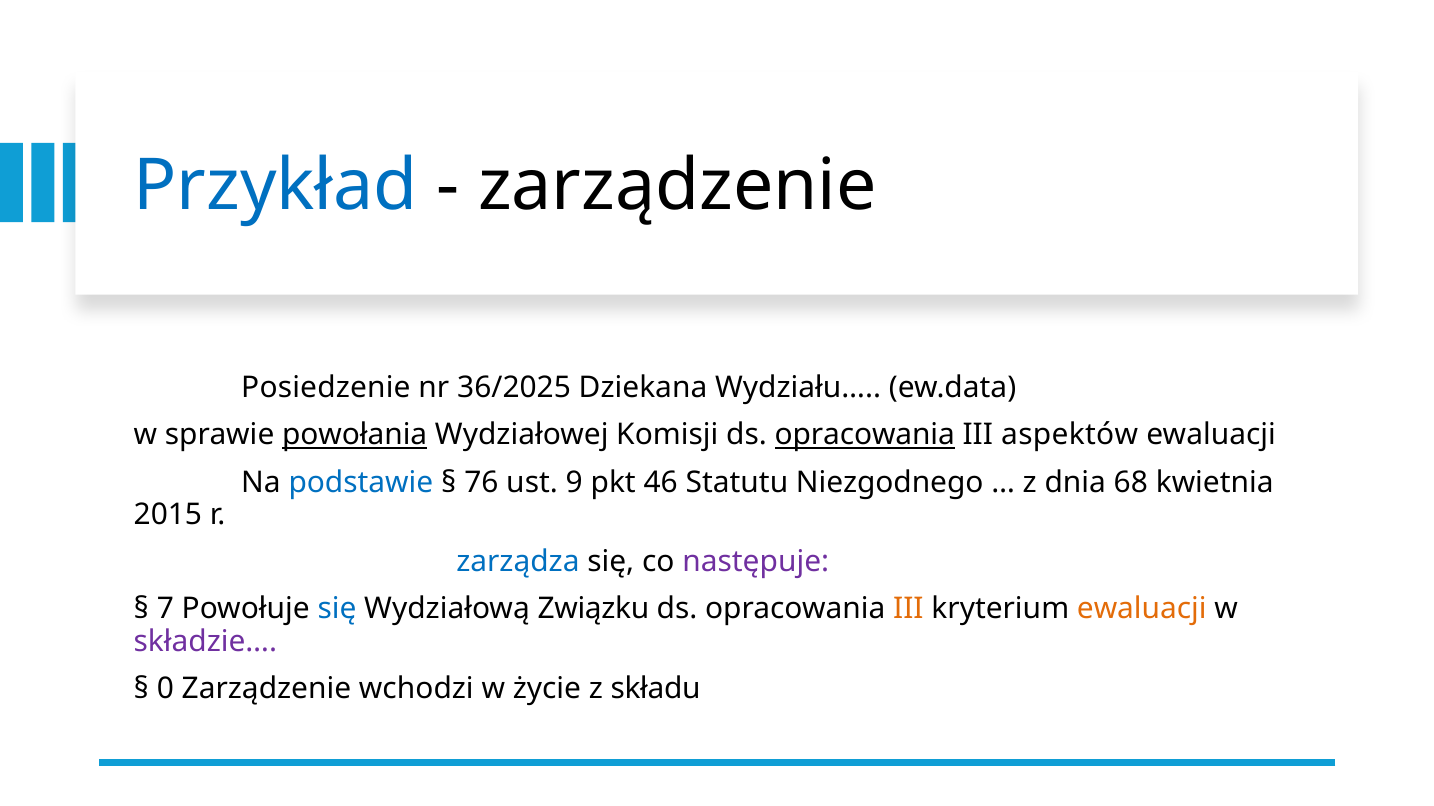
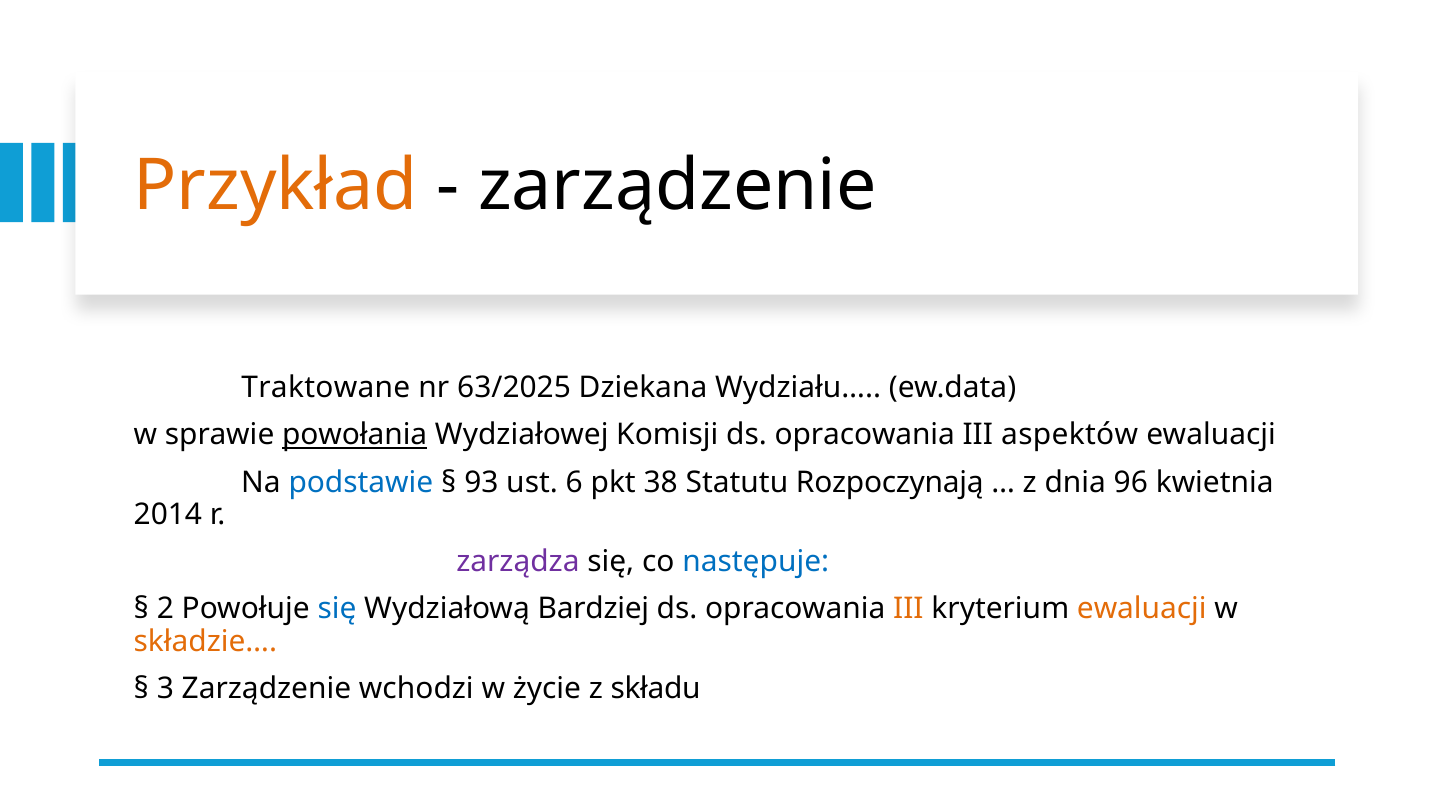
Przykład colour: blue -> orange
Posiedzenie: Posiedzenie -> Traktowane
36/2025: 36/2025 -> 63/2025
opracowania at (865, 435) underline: present -> none
76: 76 -> 93
9: 9 -> 6
46: 46 -> 38
Niezgodnego: Niezgodnego -> Rozpoczynają
68: 68 -> 96
2015: 2015 -> 2014
zarządza colour: blue -> purple
następuje colour: purple -> blue
7: 7 -> 2
Związku: Związku -> Bardziej
składzie… colour: purple -> orange
0: 0 -> 3
